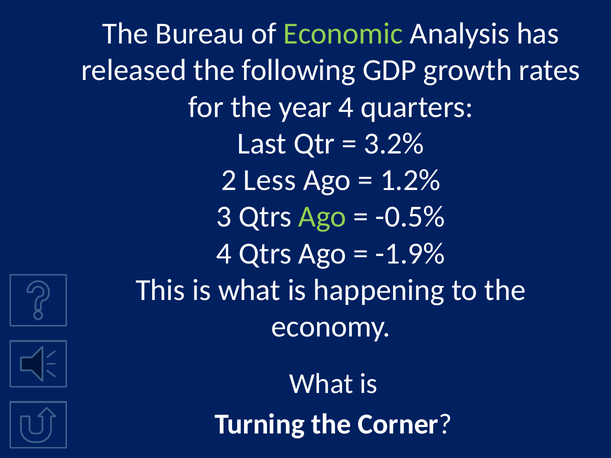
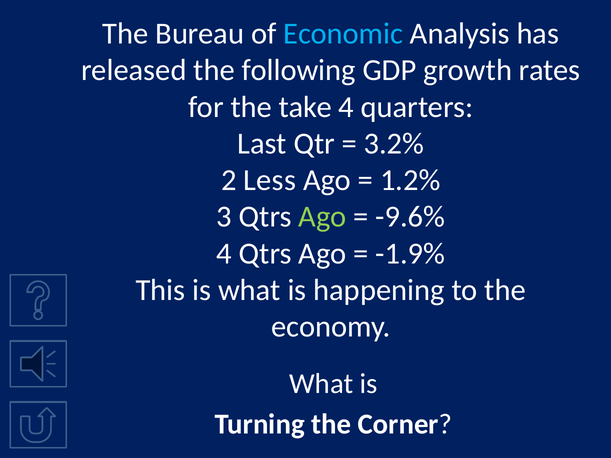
Economic colour: light green -> light blue
year: year -> take
-0.5%: -0.5% -> -9.6%
